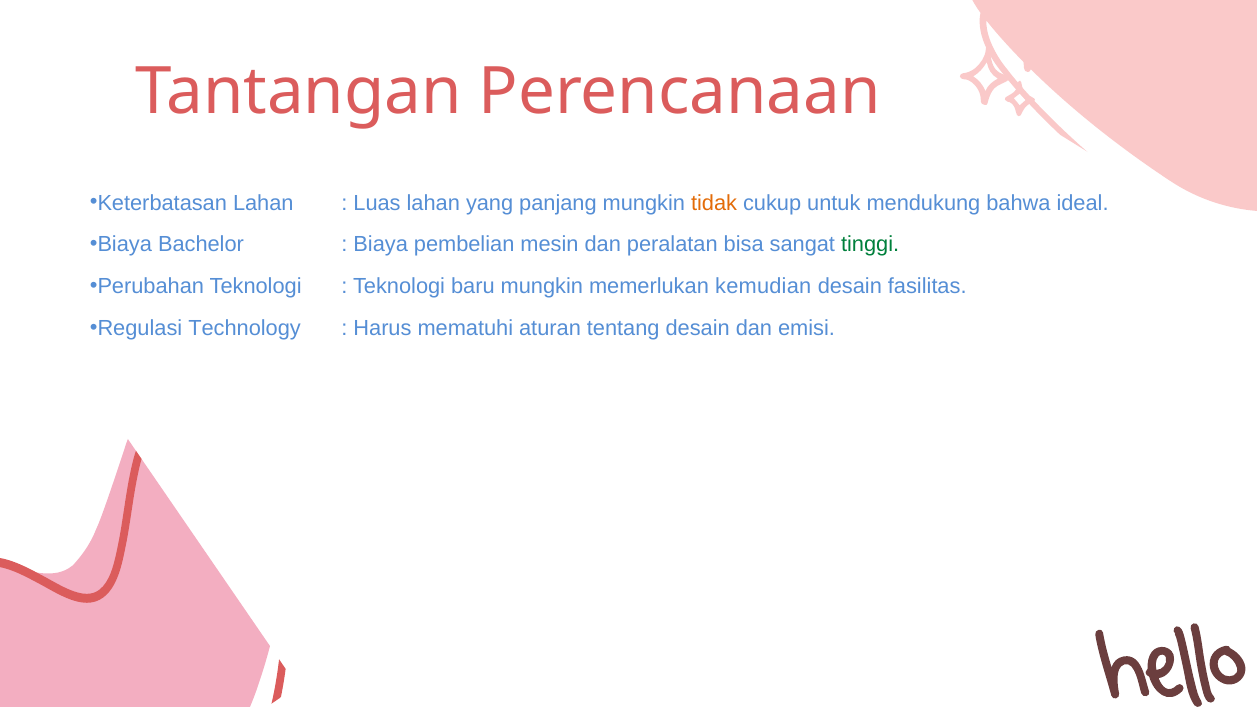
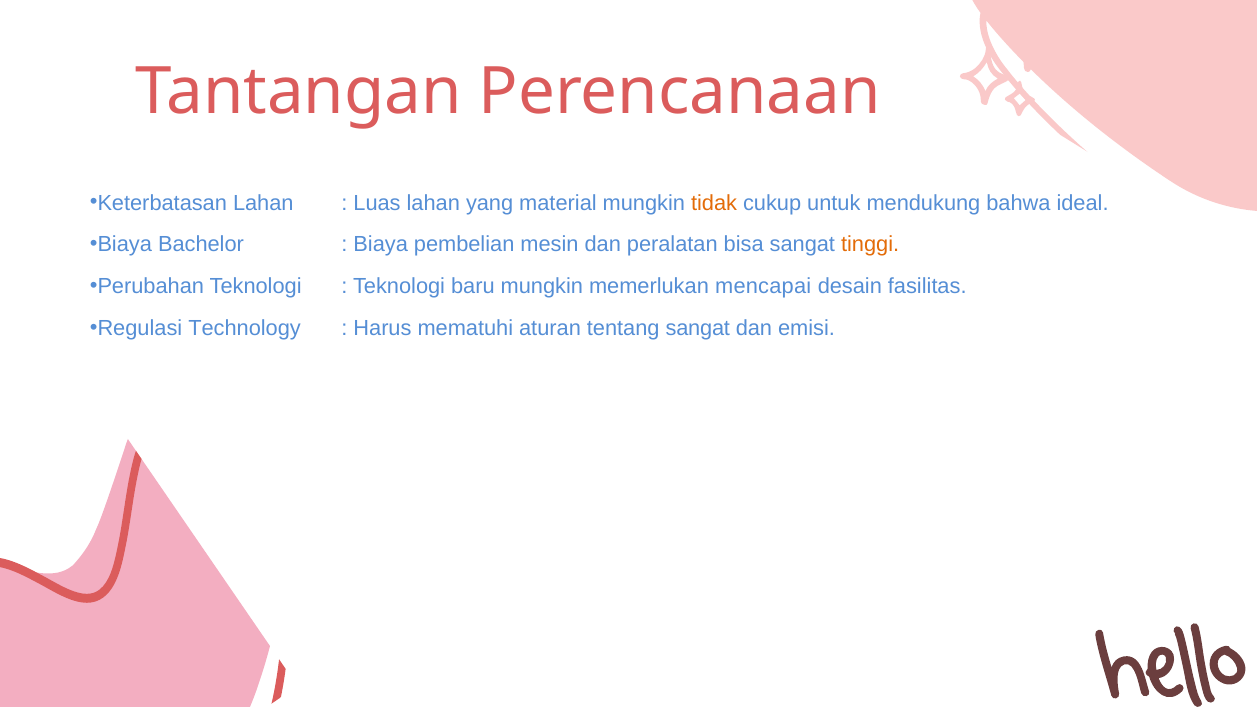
panjang: panjang -> material
tinggi colour: green -> orange
kemudian: kemudian -> mencapai
tentang desain: desain -> sangat
